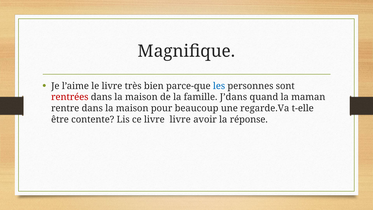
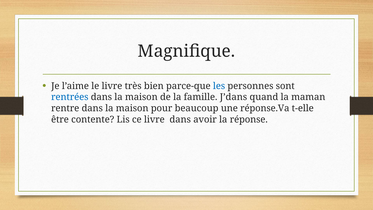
rentrées colour: red -> blue
regarde.Va: regarde.Va -> réponse.Va
livre livre: livre -> dans
